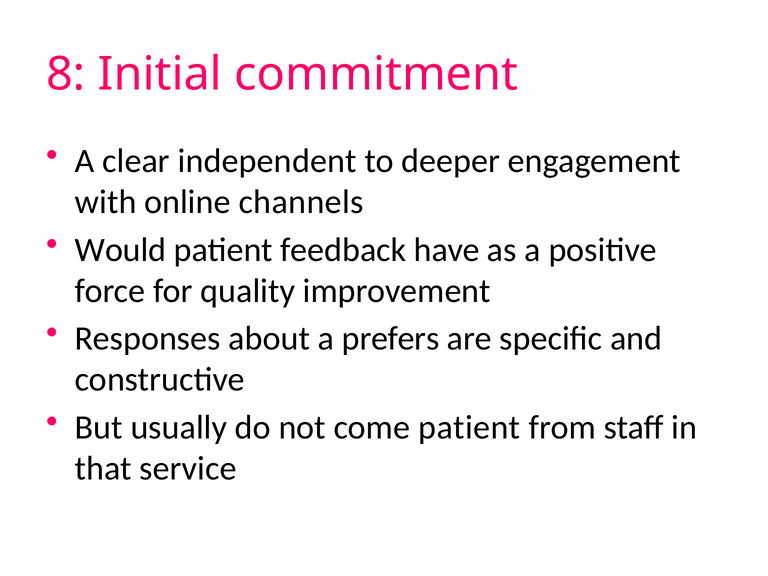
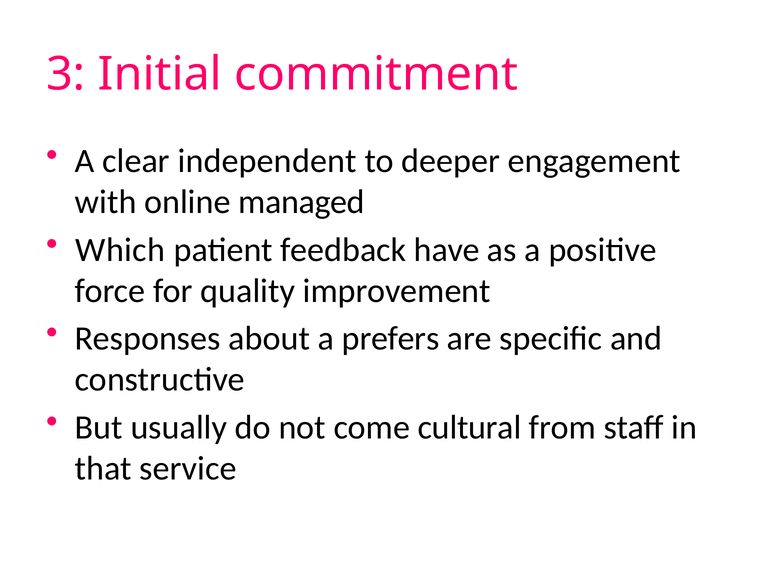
8: 8 -> 3
channels: channels -> managed
Would: Would -> Which
come patient: patient -> cultural
